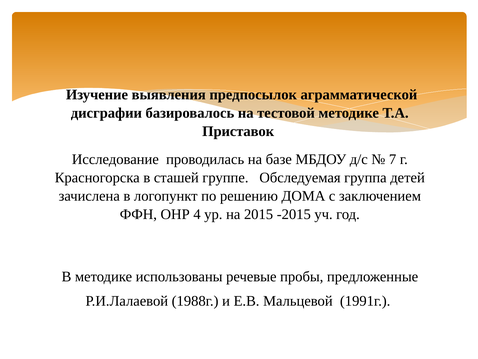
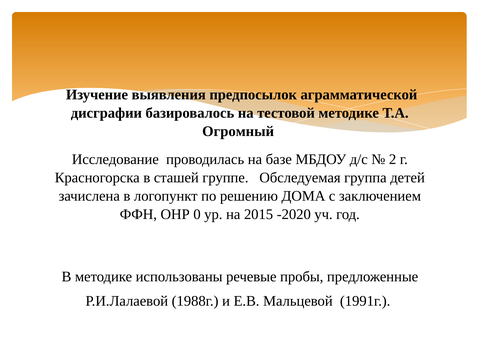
Приставок: Приставок -> Огромный
7: 7 -> 2
4: 4 -> 0
-2015: -2015 -> -2020
